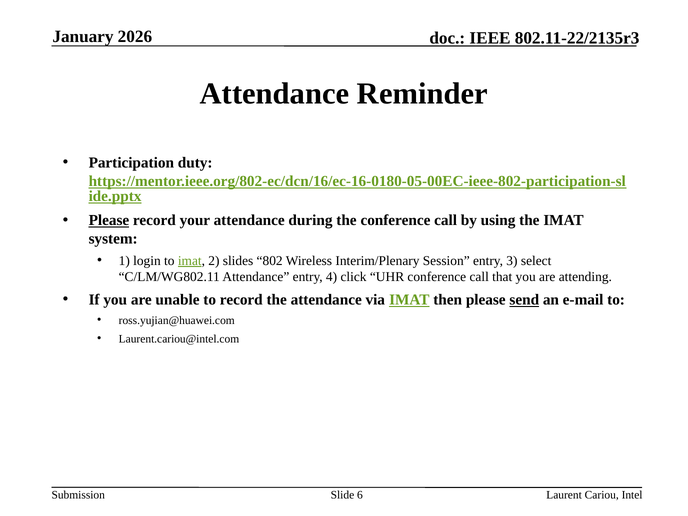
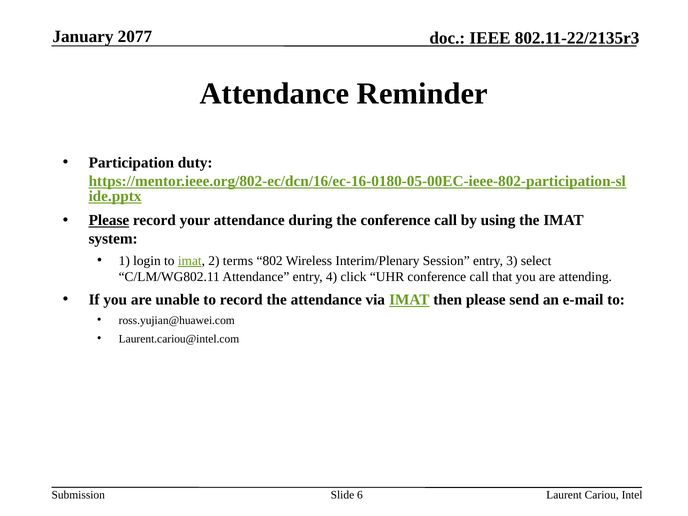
2026: 2026 -> 2077
slides: slides -> terms
send underline: present -> none
